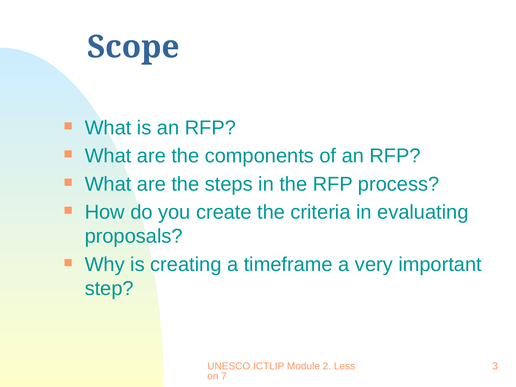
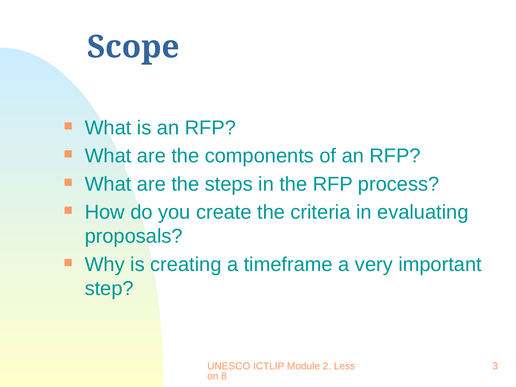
7: 7 -> 8
